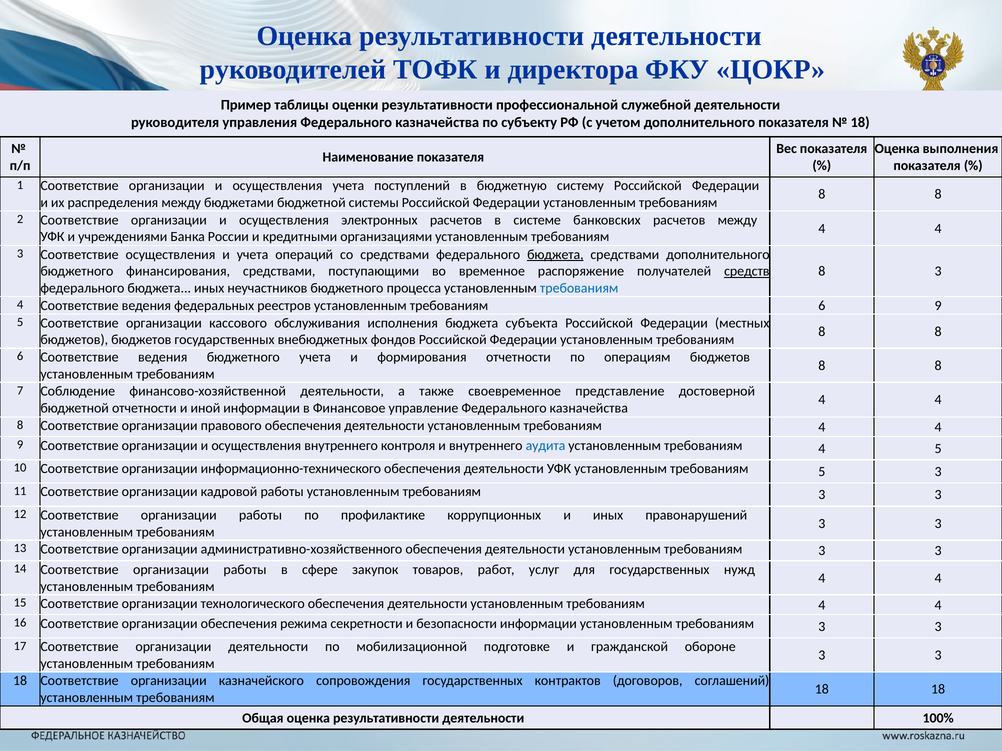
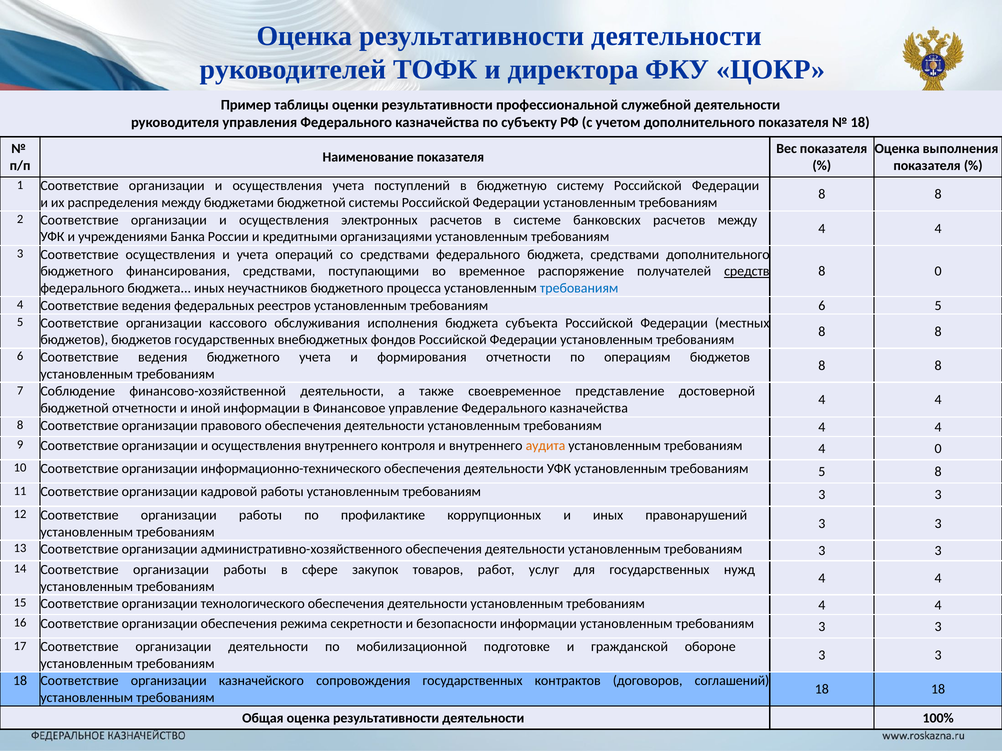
бюджета at (555, 255) underline: present -> none
8 3: 3 -> 0
6 9: 9 -> 5
аудита colour: blue -> orange
4 5: 5 -> 0
5 3: 3 -> 8
